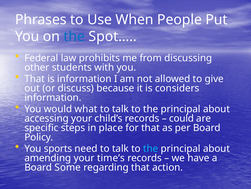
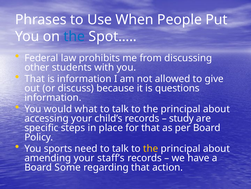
considers: considers -> questions
could: could -> study
the at (151, 148) colour: light blue -> yellow
time’s: time’s -> staff’s
